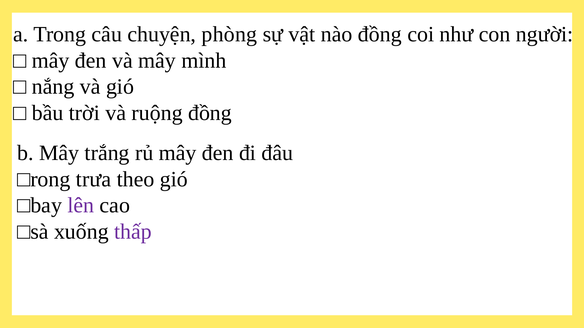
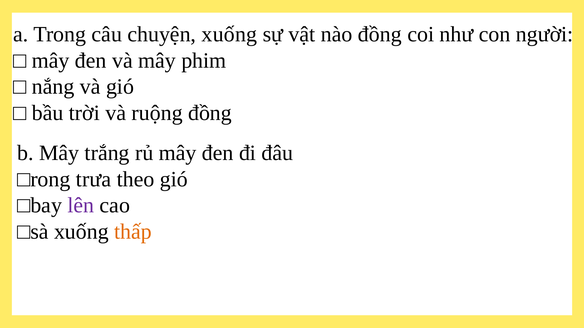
chuyện phòng: phòng -> xuống
mình: mình -> phim
thấp colour: purple -> orange
